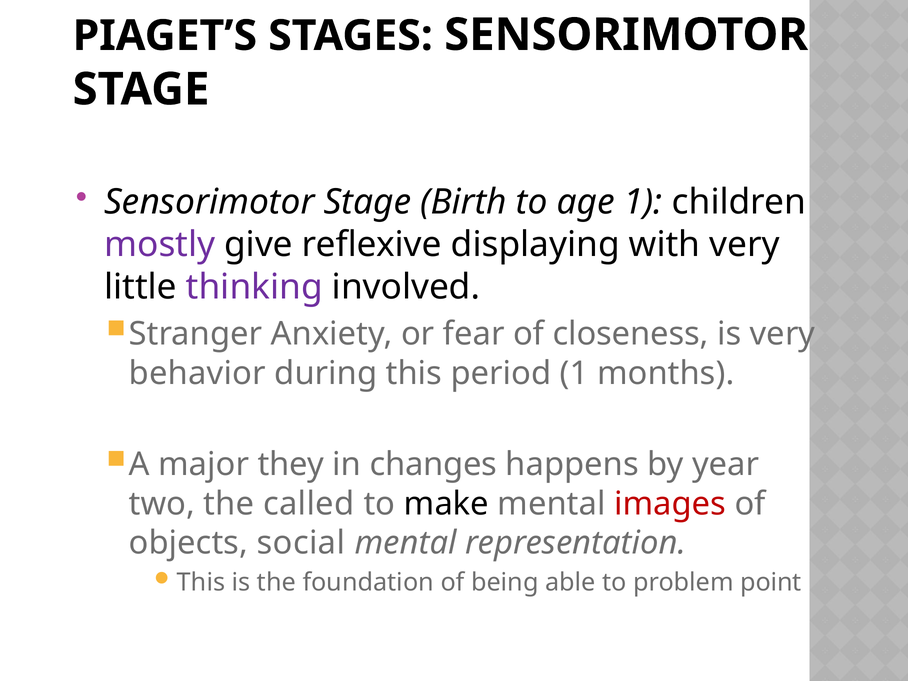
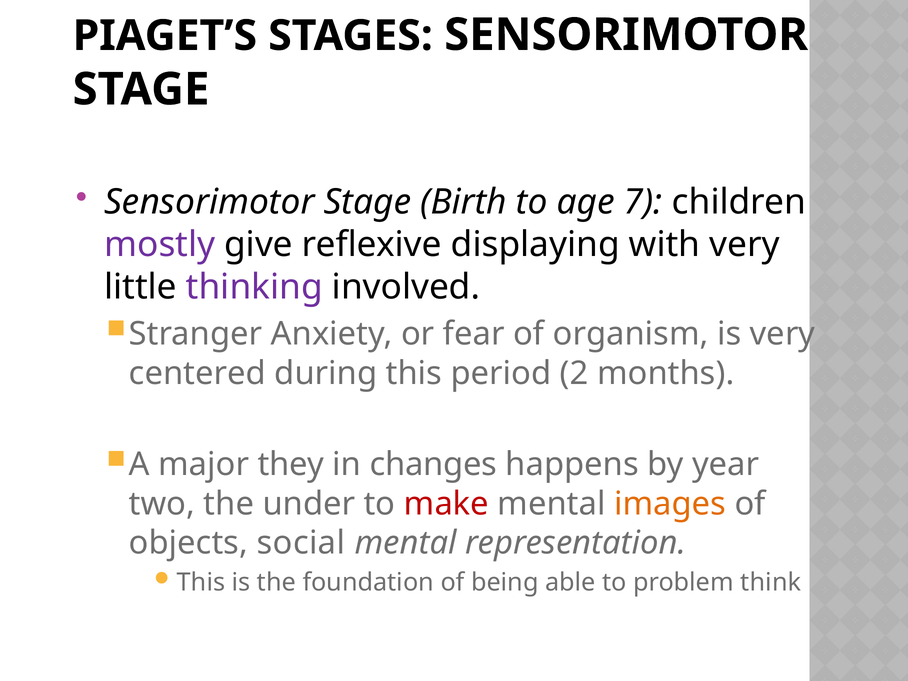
age 1: 1 -> 7
closeness: closeness -> organism
behavior: behavior -> centered
period 1: 1 -> 2
called: called -> under
make colour: black -> red
images colour: red -> orange
point: point -> think
